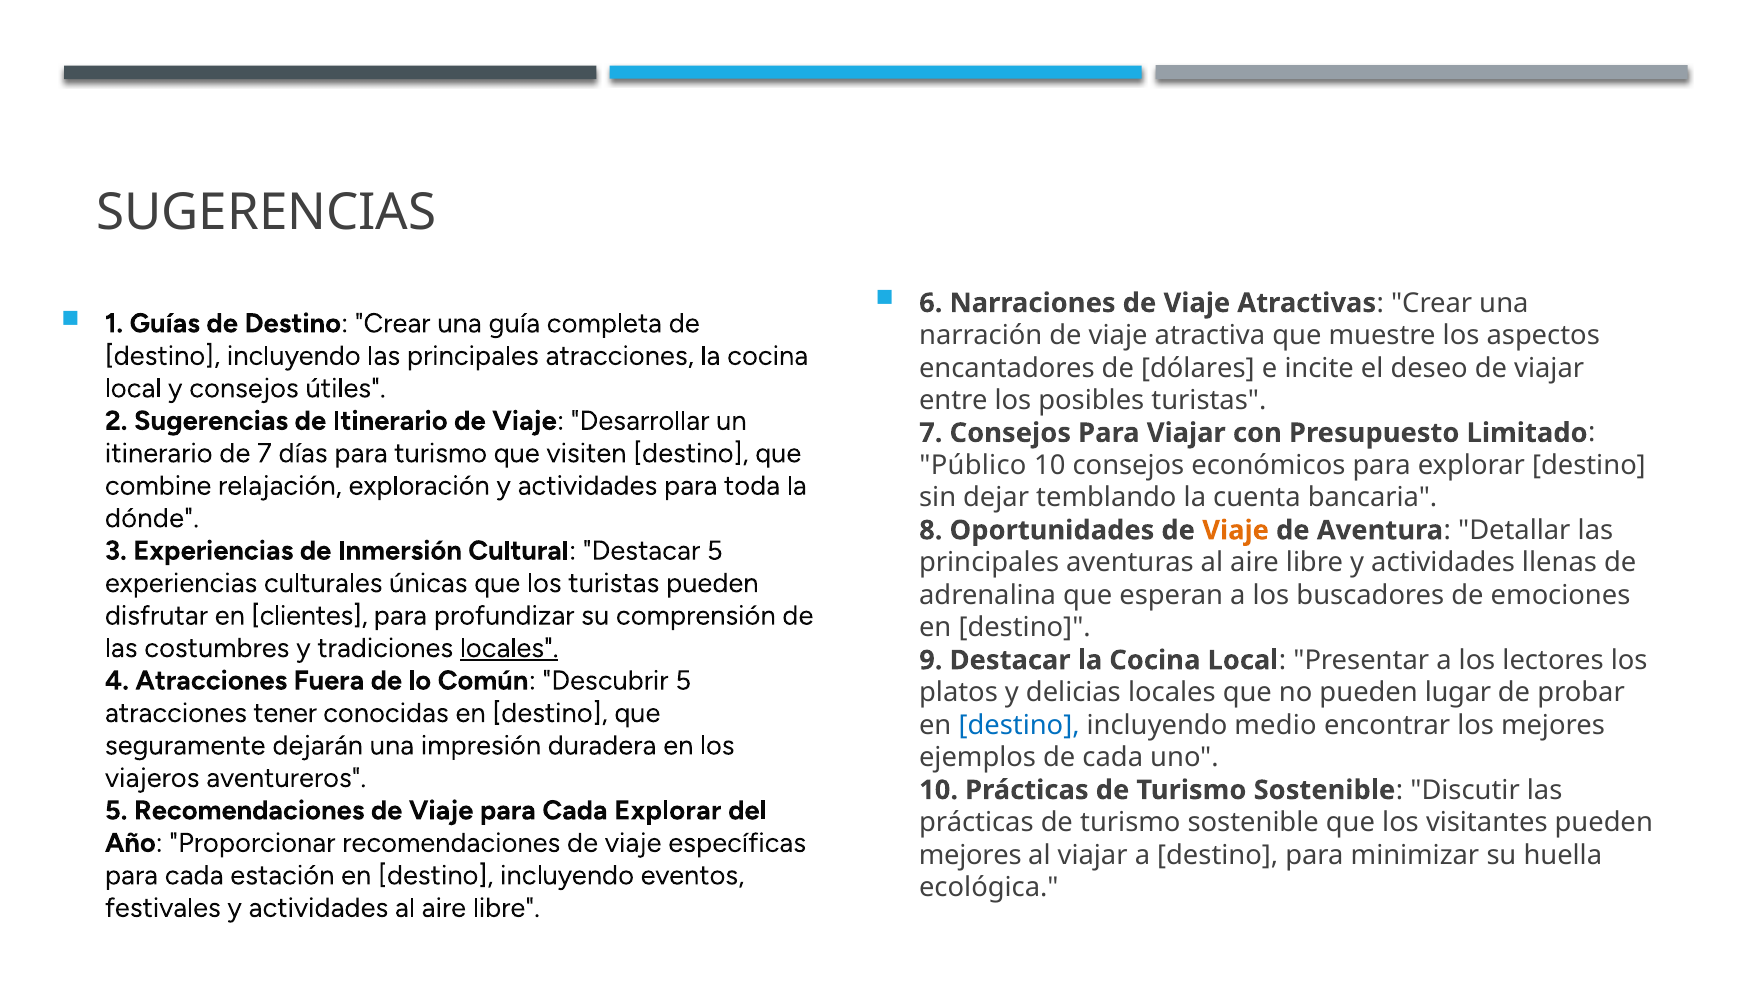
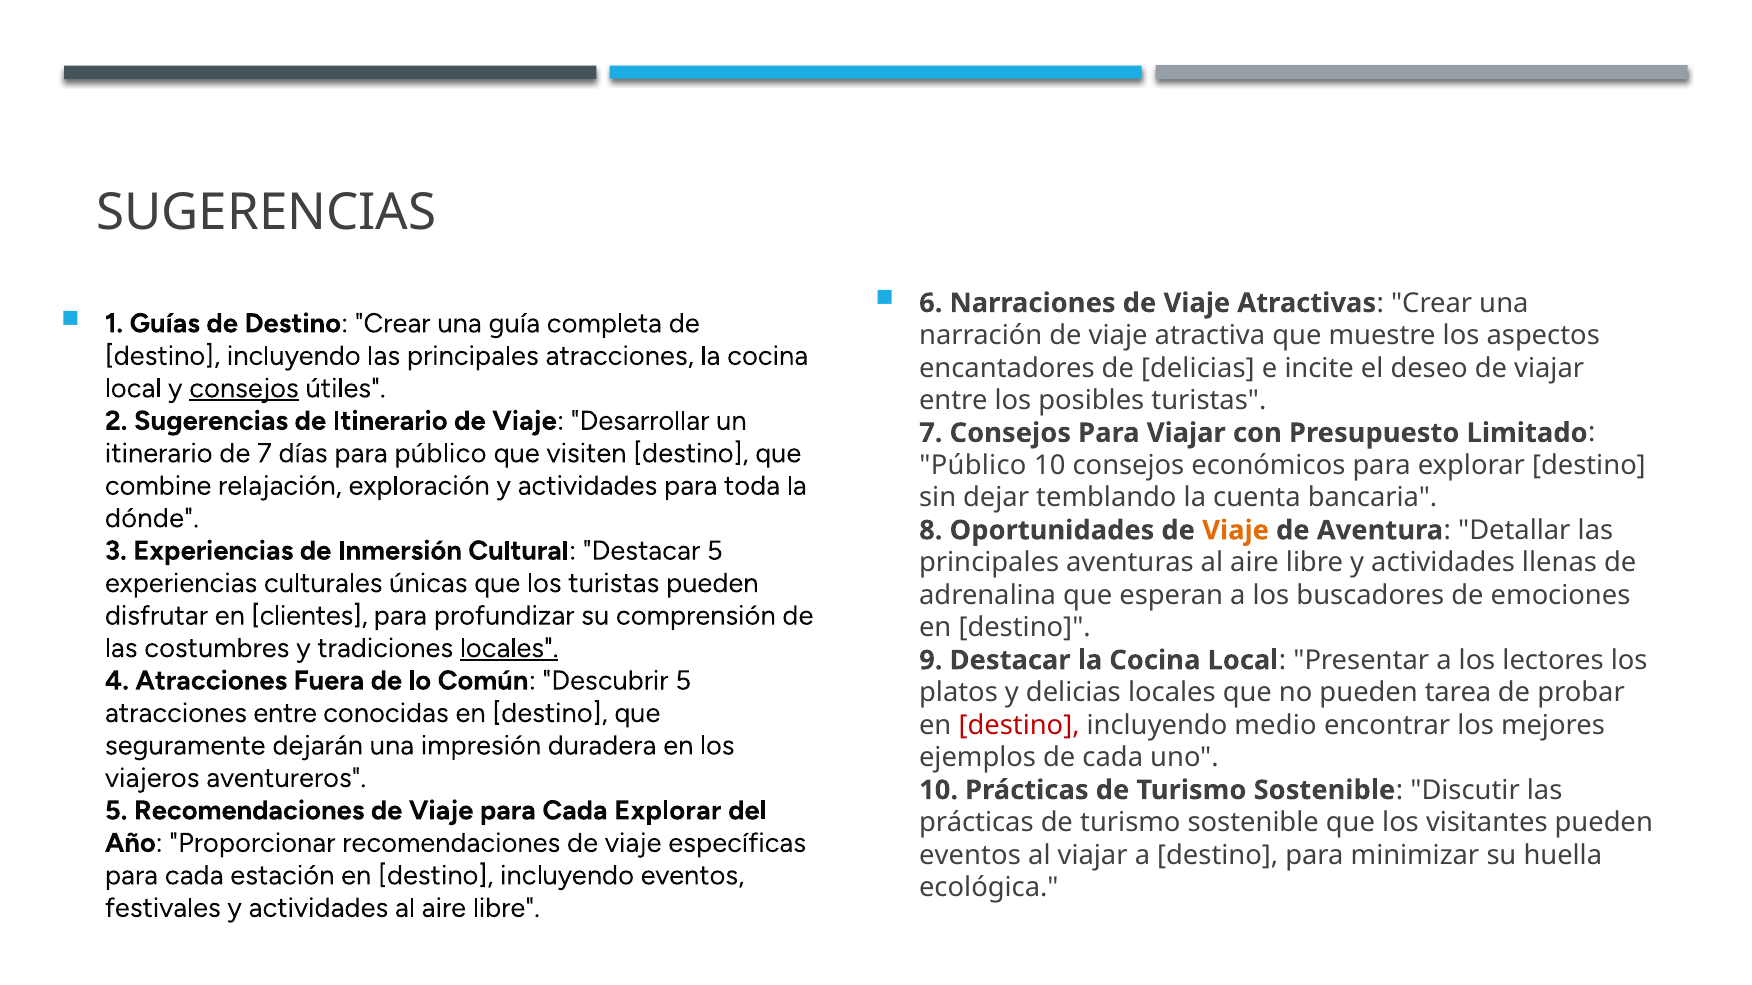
de dólares: dólares -> delicias
consejos at (244, 388) underline: none -> present
para turismo: turismo -> público
lugar: lugar -> tarea
atracciones tener: tener -> entre
destino at (1019, 726) colour: blue -> red
mejores at (970, 856): mejores -> eventos
